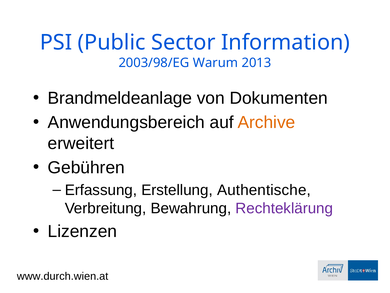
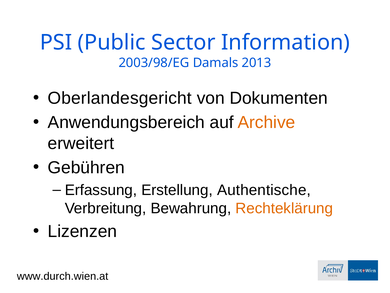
Warum: Warum -> Damals
Brandmeldeanlage: Brandmeldeanlage -> Oberlandesgericht
Rechteklärung colour: purple -> orange
